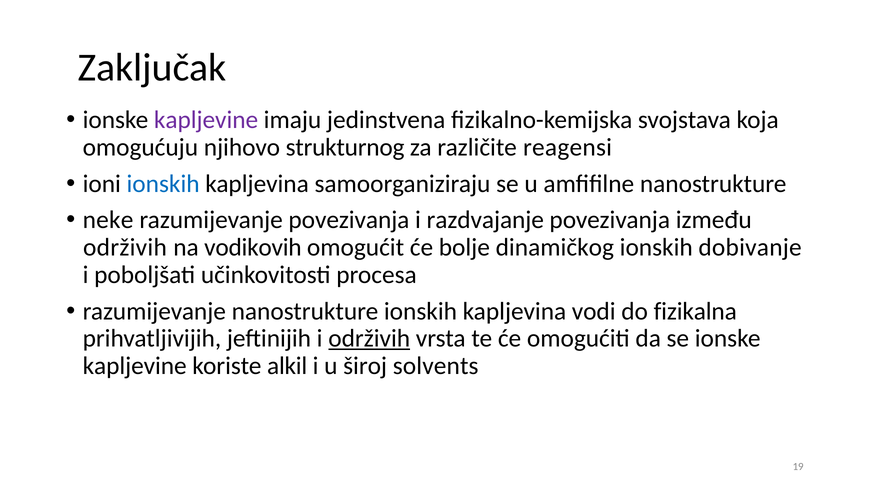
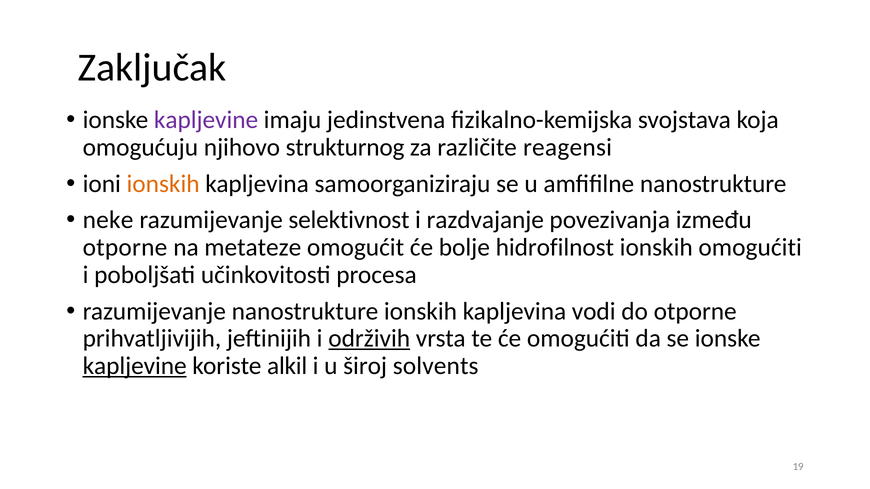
ionskih at (163, 184) colour: blue -> orange
razumijevanje povezivanja: povezivanja -> selektivnost
održivih at (125, 248): održivih -> otporne
vodikovih: vodikovih -> metateze
dinamičkog: dinamičkog -> hidrofilnost
ionskih dobivanje: dobivanje -> omogućiti
do fizikalna: fizikalna -> otporne
kapljevine at (135, 366) underline: none -> present
